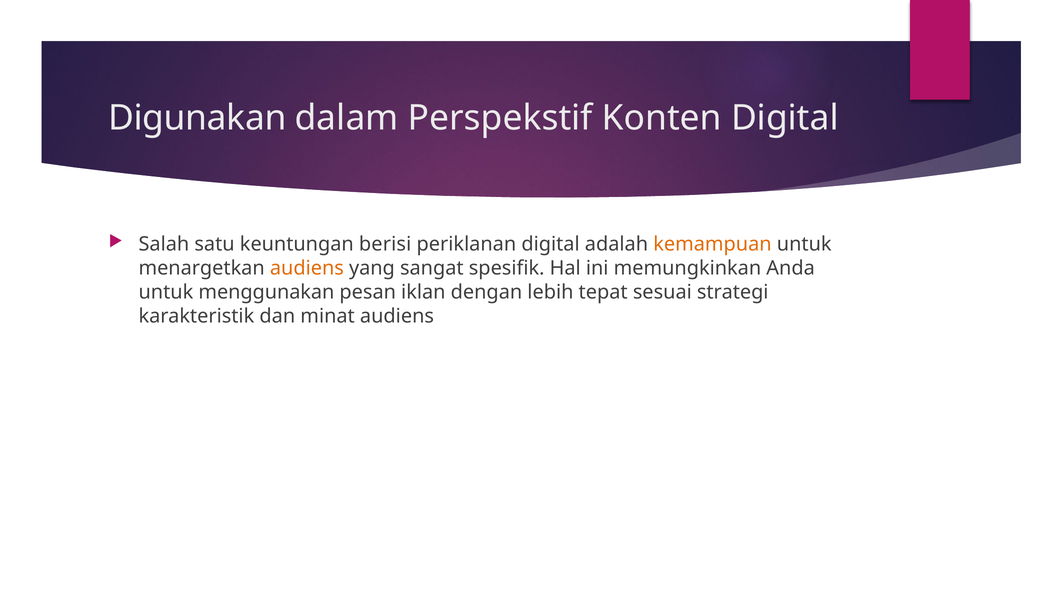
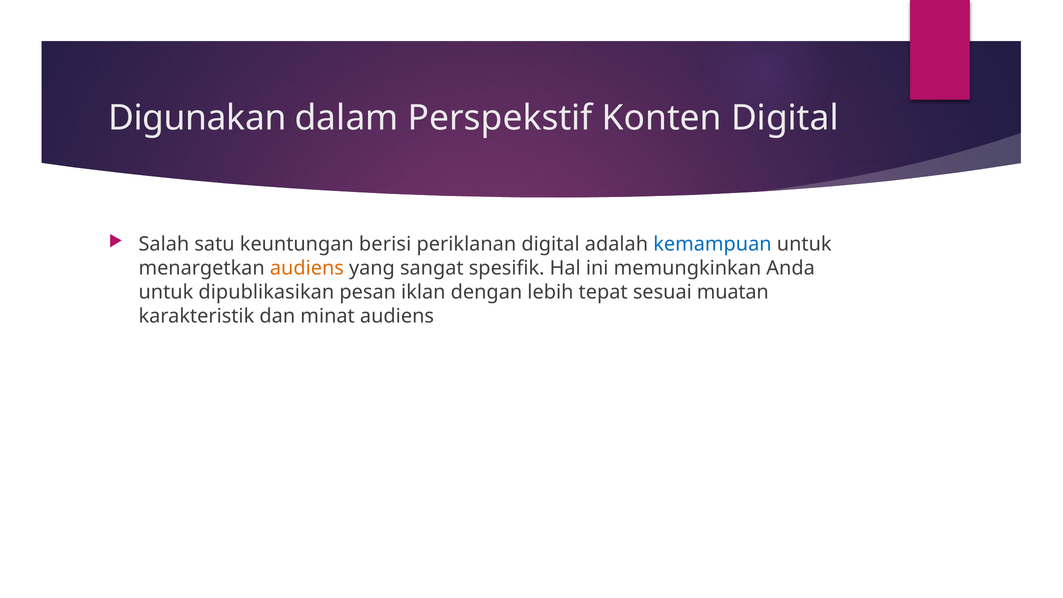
kemampuan colour: orange -> blue
menggunakan: menggunakan -> dipublikasikan
strategi: strategi -> muatan
